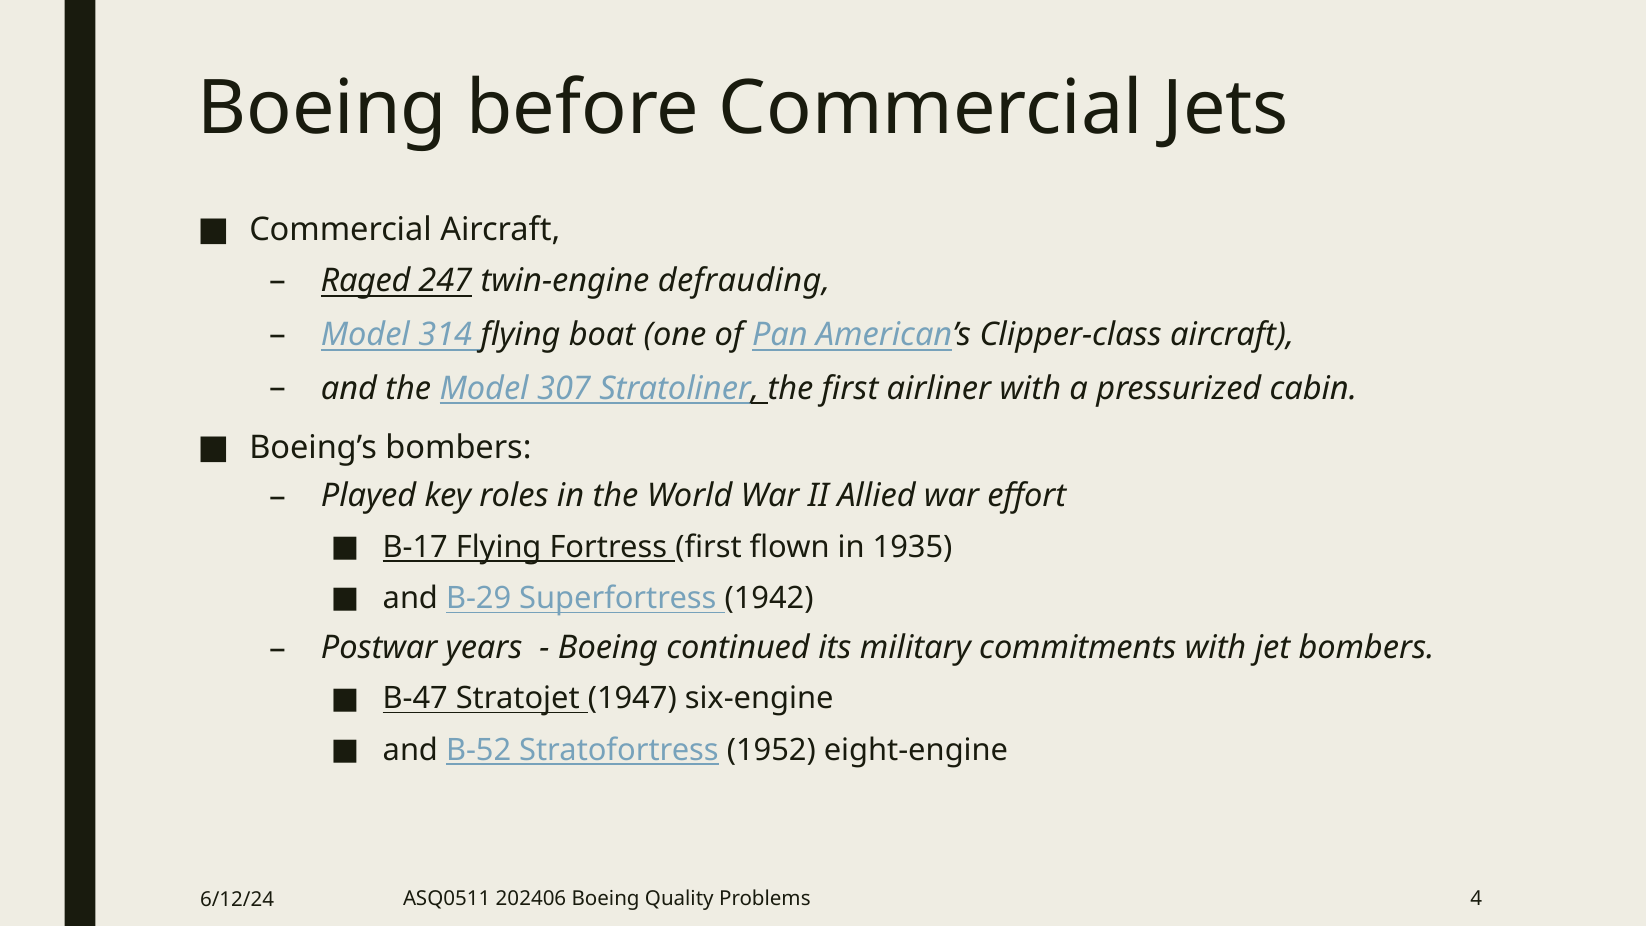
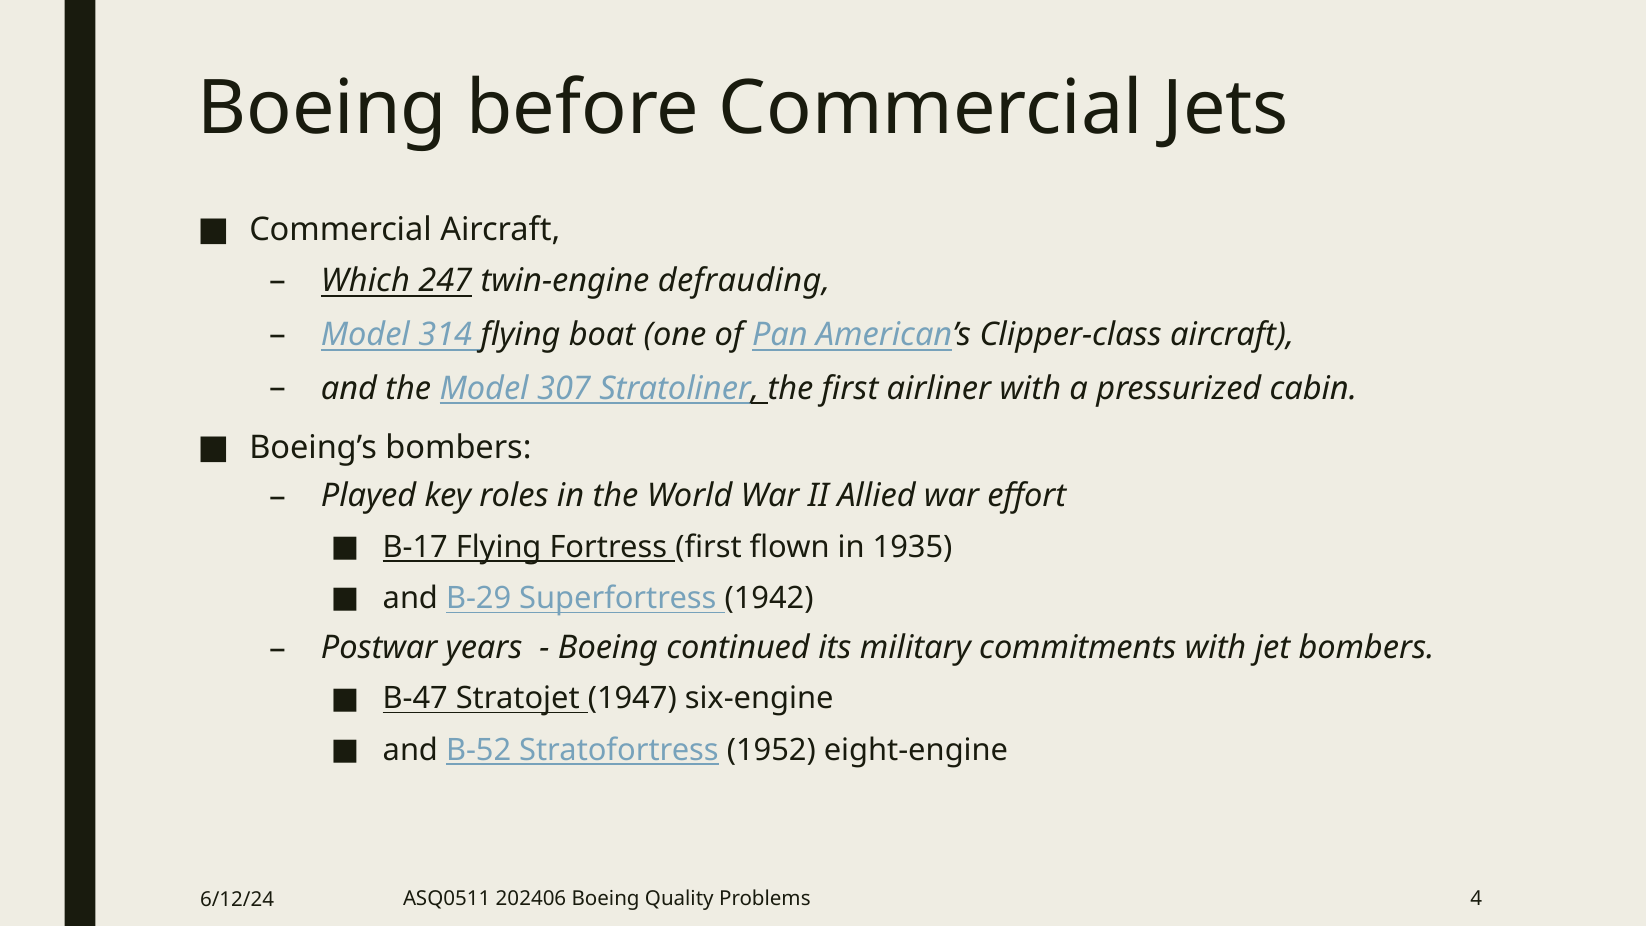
Raged: Raged -> Which
